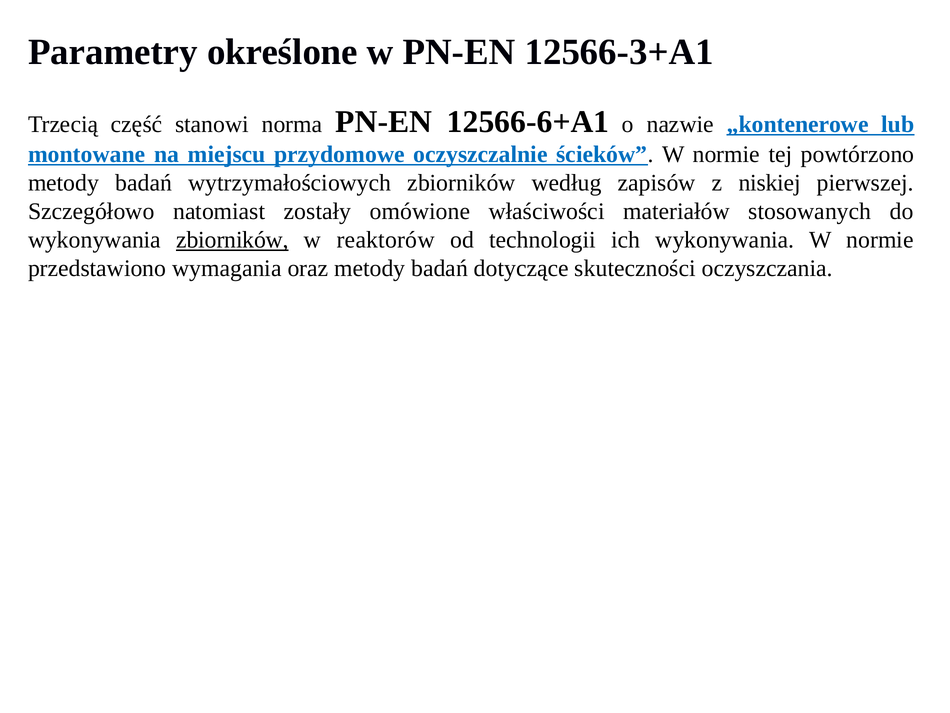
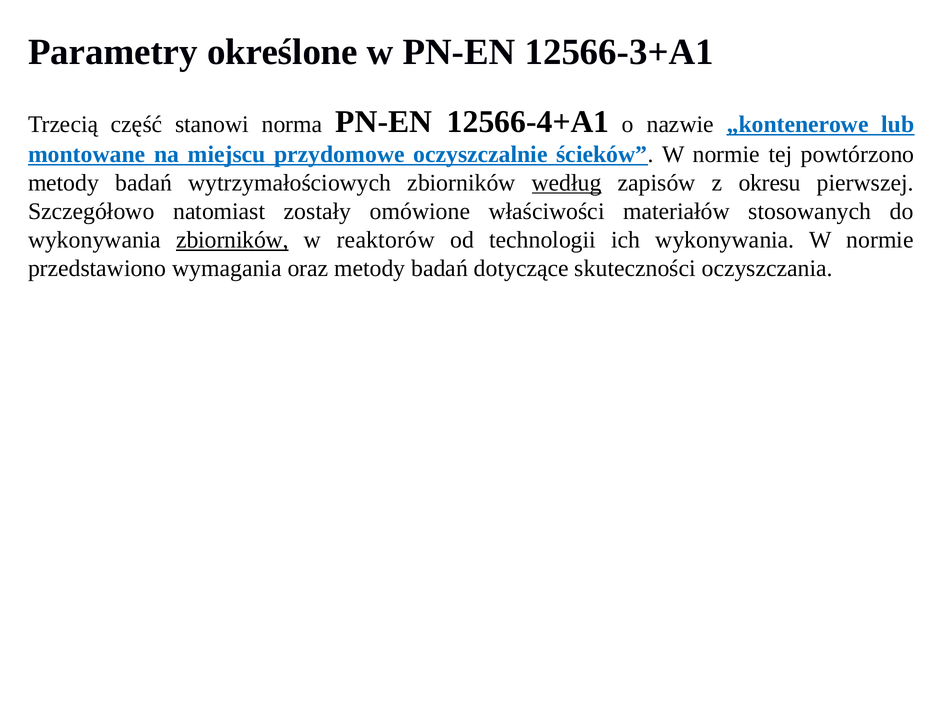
12566-6+A1: 12566-6+A1 -> 12566-4+A1
według underline: none -> present
niskiej: niskiej -> okresu
